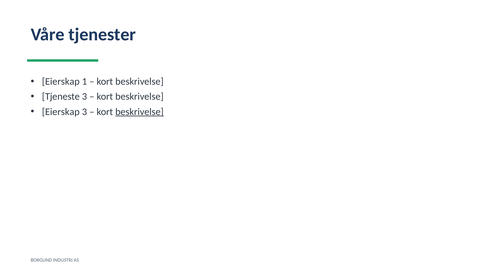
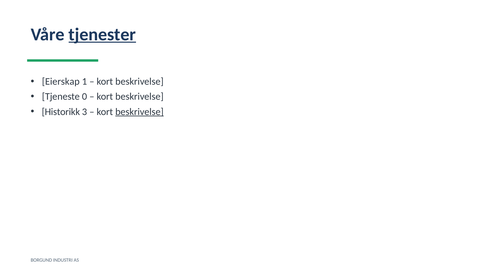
tjenester underline: none -> present
Tjeneste 3: 3 -> 0
Eierskap at (61, 112): Eierskap -> Historikk
